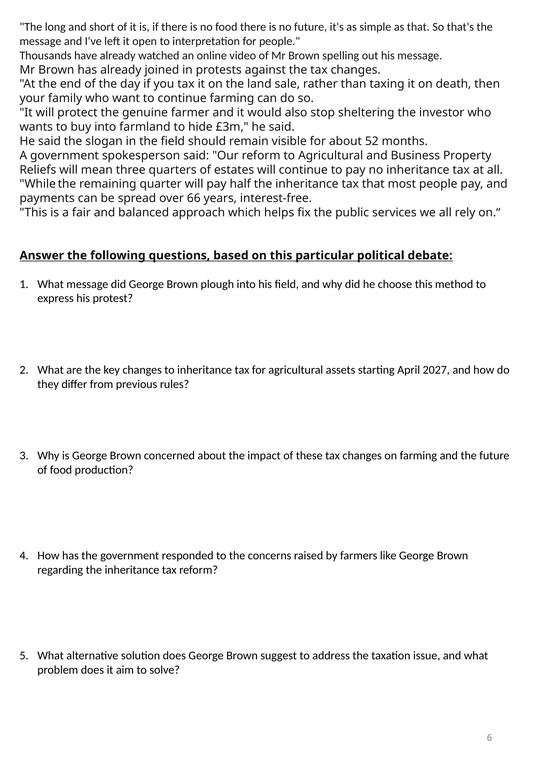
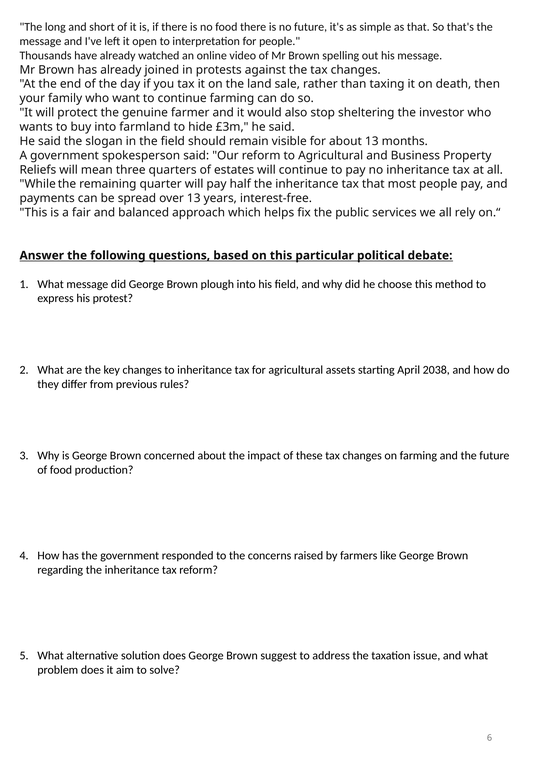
about 52: 52 -> 13
over 66: 66 -> 13
2027: 2027 -> 2038
